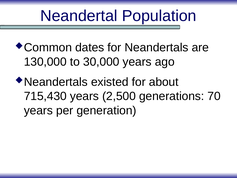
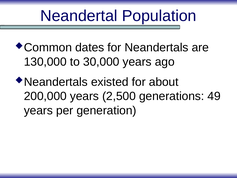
715,430: 715,430 -> 200,000
70: 70 -> 49
